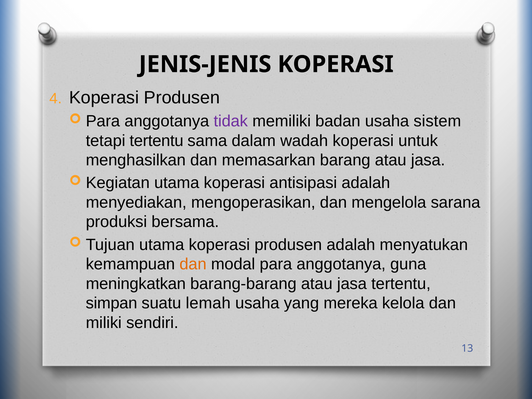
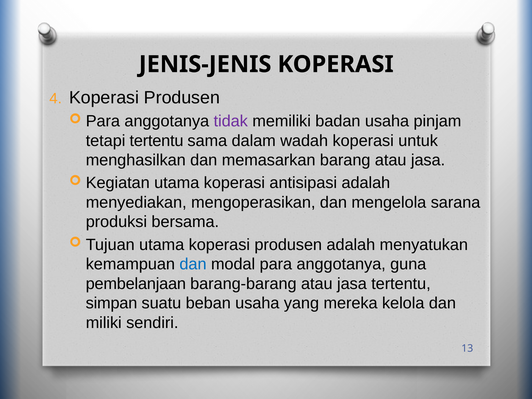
sistem: sistem -> pinjam
dan at (193, 264) colour: orange -> blue
meningkatkan: meningkatkan -> pembelanjaan
lemah: lemah -> beban
